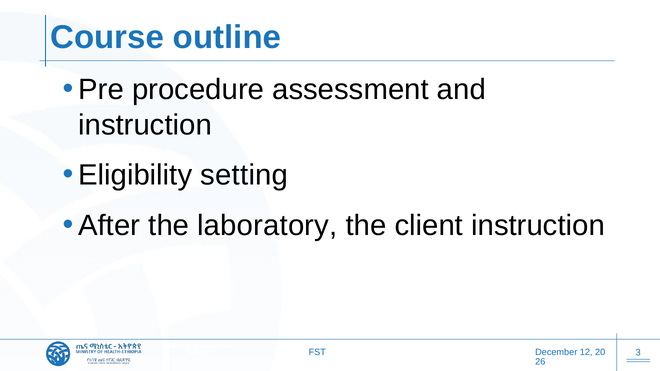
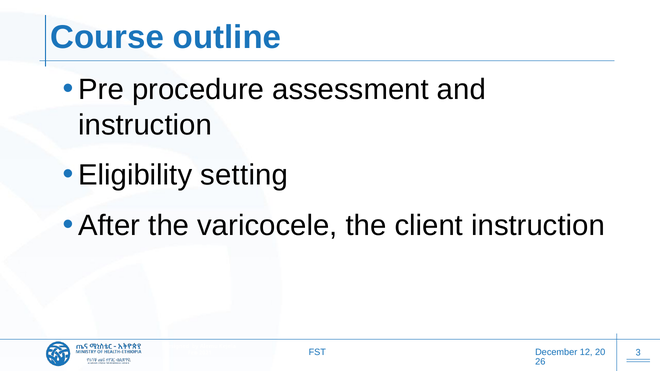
laboratory: laboratory -> varicocele
